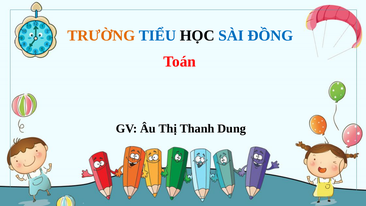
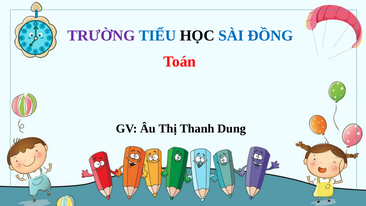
TRƯỜNG colour: orange -> purple
